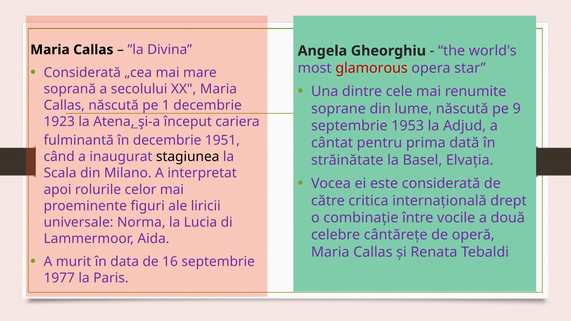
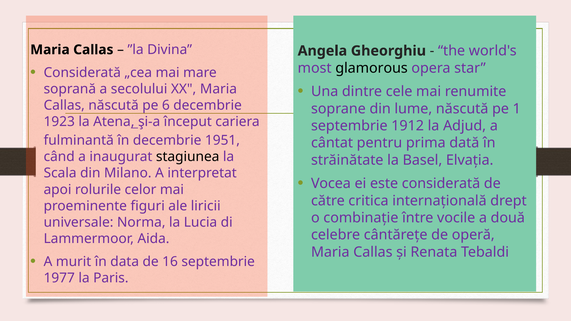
glamorous colour: red -> black
1: 1 -> 6
9: 9 -> 1
1953: 1953 -> 1912
